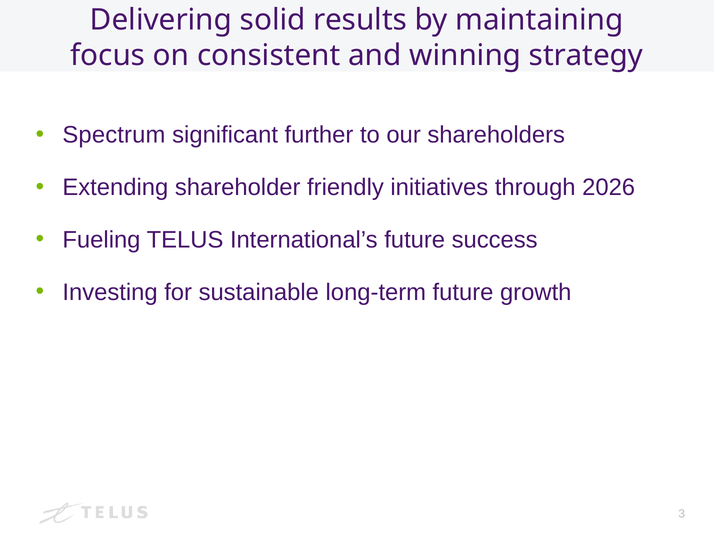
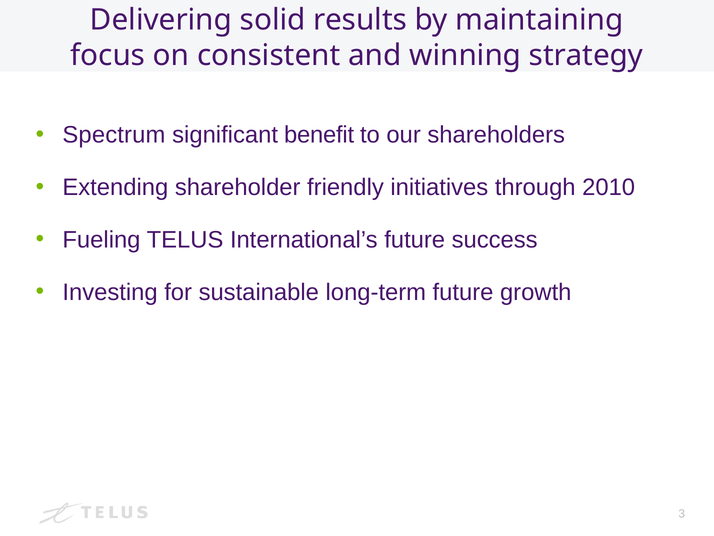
further: further -> benefit
2026: 2026 -> 2010
